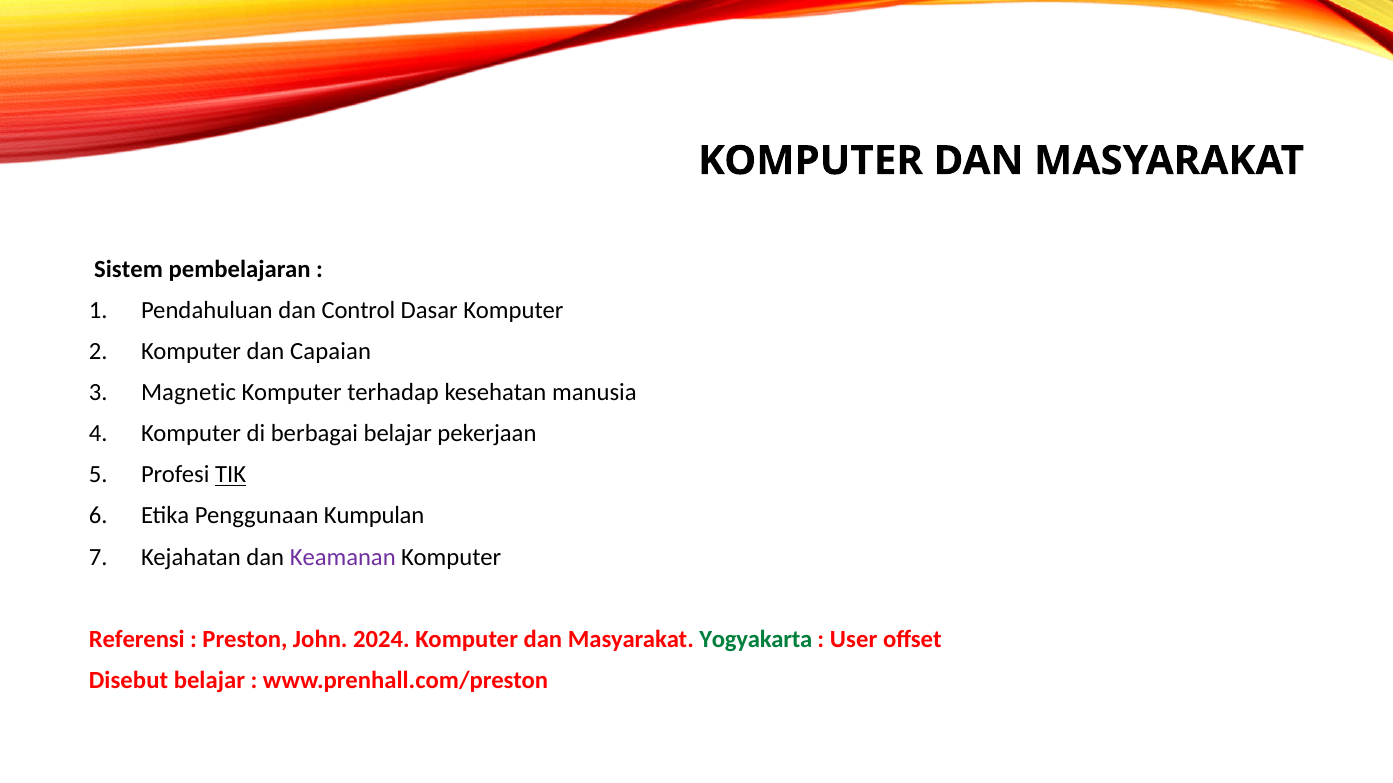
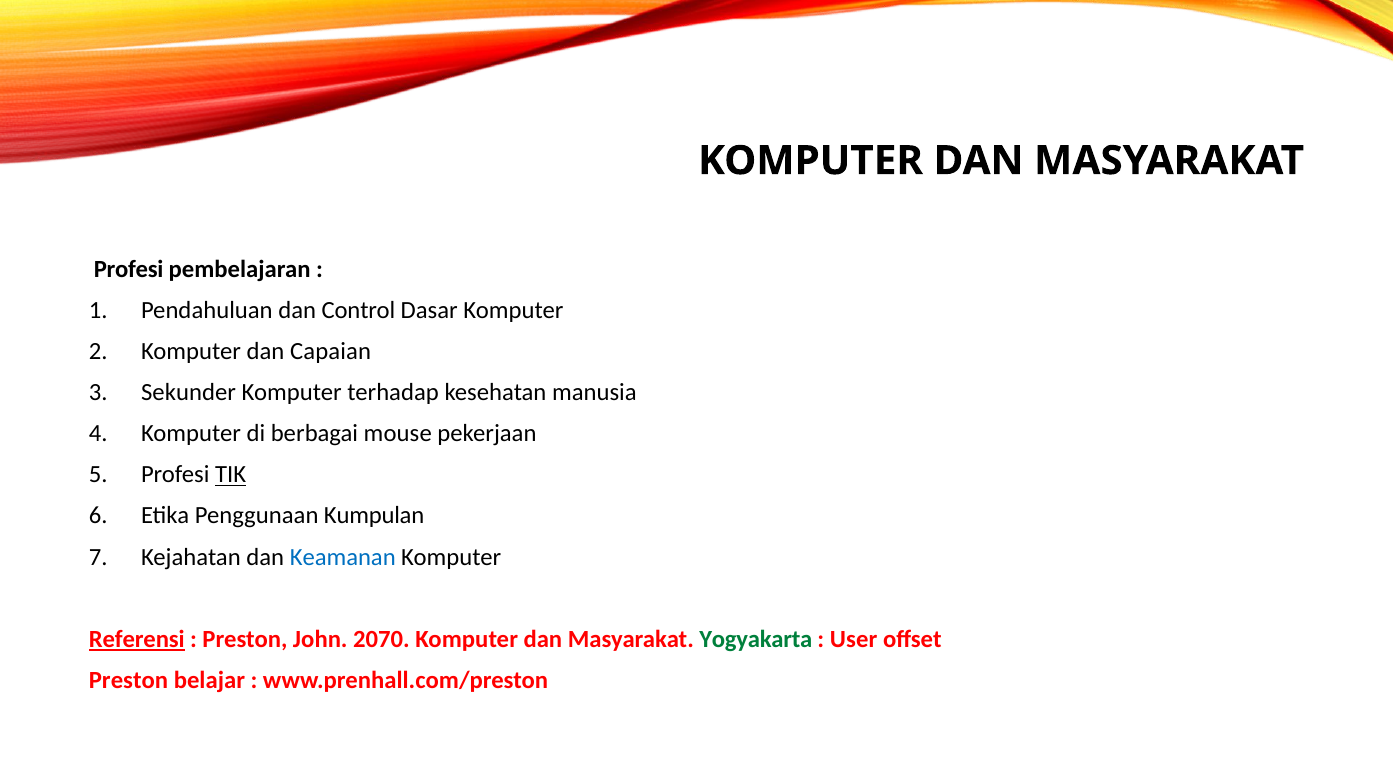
Sistem at (128, 269): Sistem -> Profesi
Magnetic: Magnetic -> Sekunder
berbagai belajar: belajar -> mouse
Keamanan colour: purple -> blue
Referensi underline: none -> present
2024: 2024 -> 2070
Disebut at (128, 681): Disebut -> Preston
